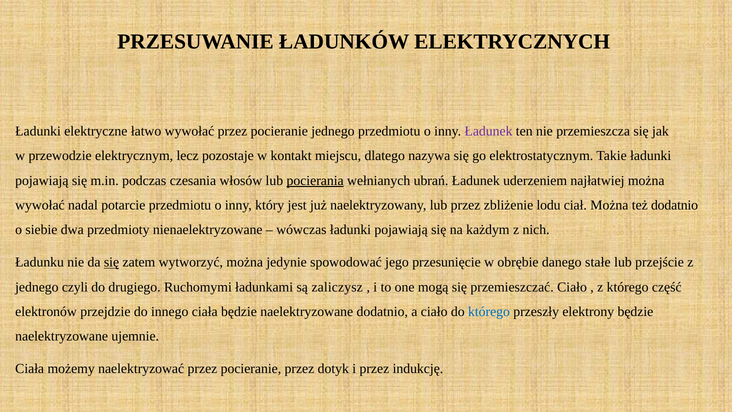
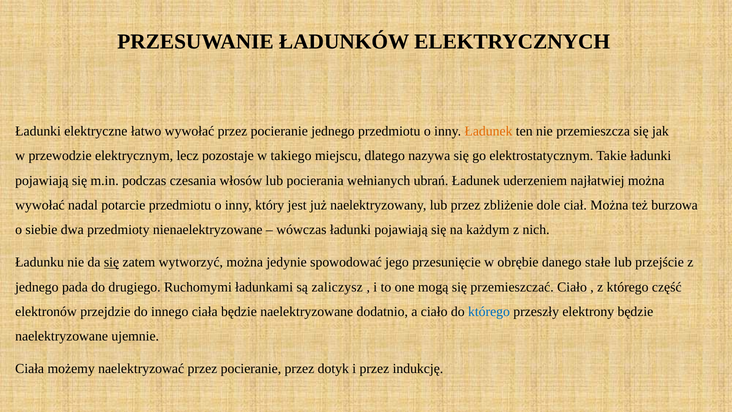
Ładunek at (488, 131) colour: purple -> orange
kontakt: kontakt -> takiego
pocierania underline: present -> none
lodu: lodu -> dole
też dodatnio: dodatnio -> burzowa
czyli: czyli -> pada
